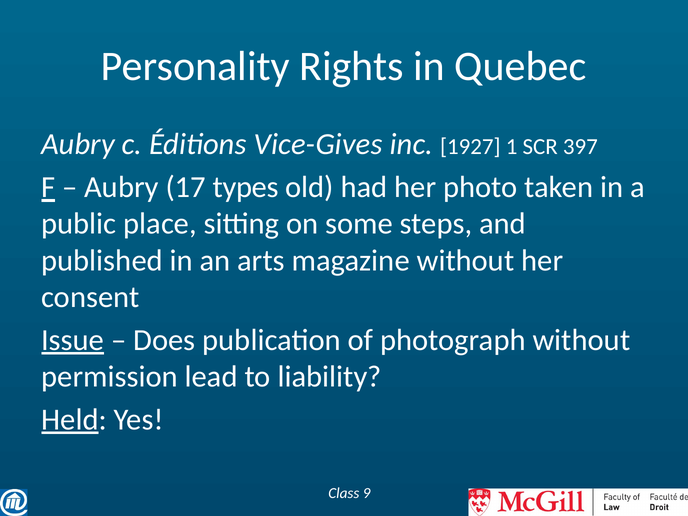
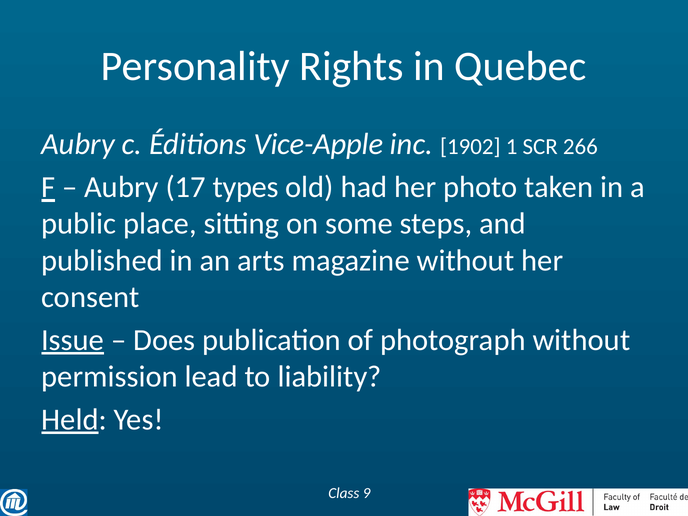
Vice-Gives: Vice-Gives -> Vice-Apple
1927: 1927 -> 1902
397: 397 -> 266
